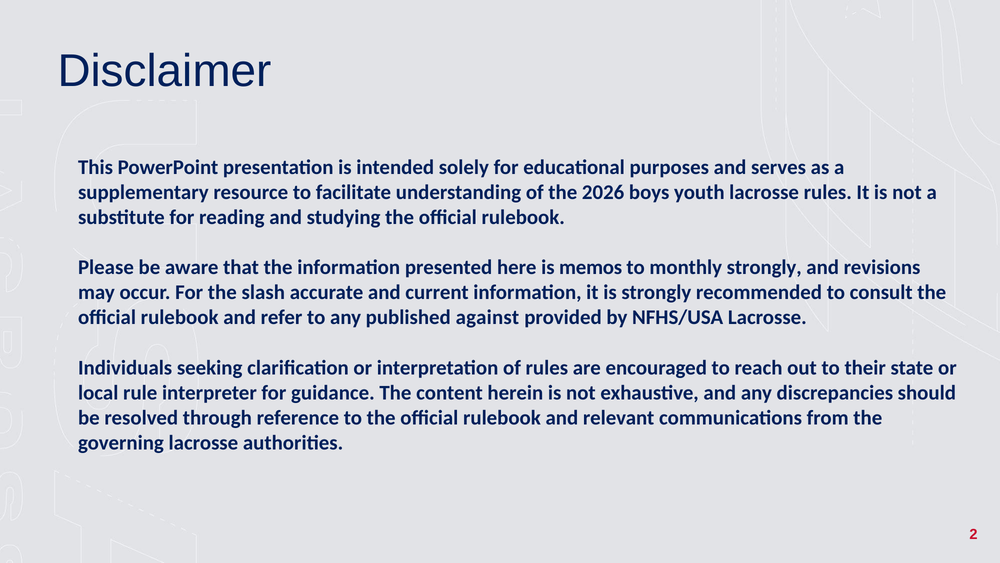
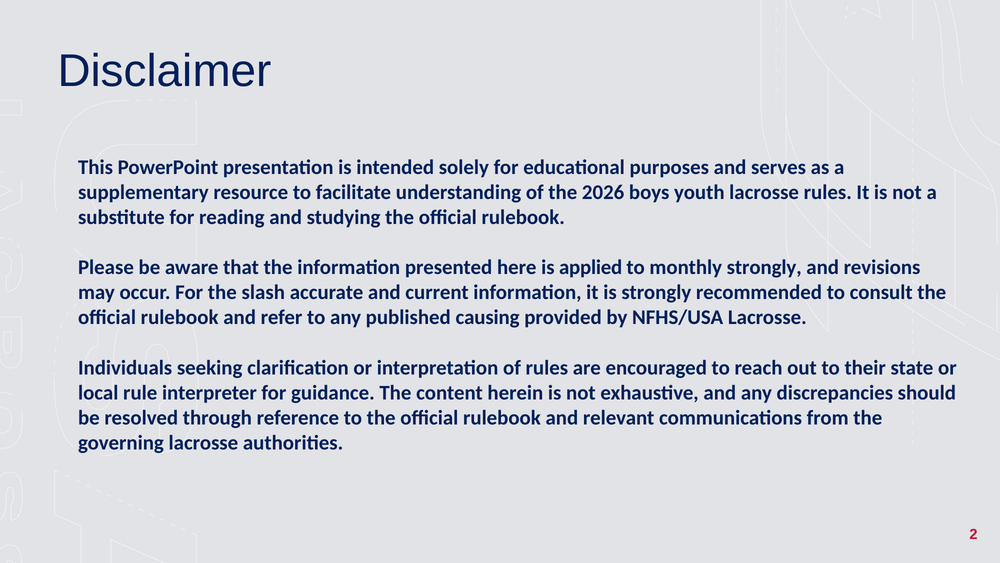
memos: memos -> applied
against: against -> causing
